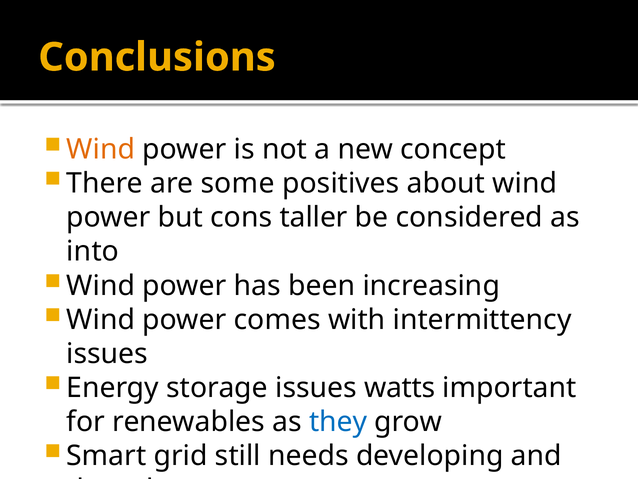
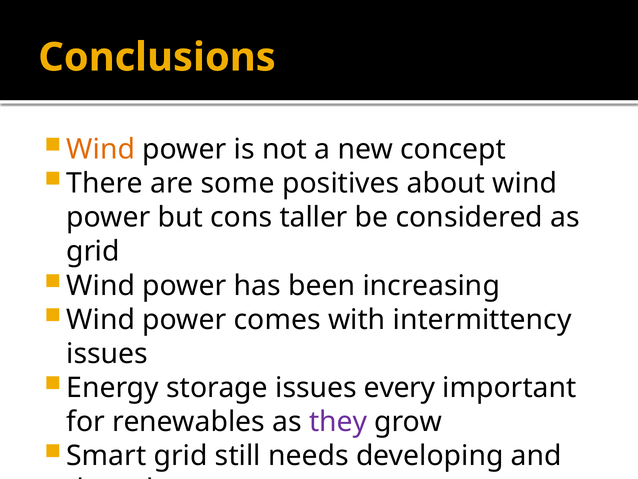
into at (93, 251): into -> grid
watts: watts -> every
they colour: blue -> purple
